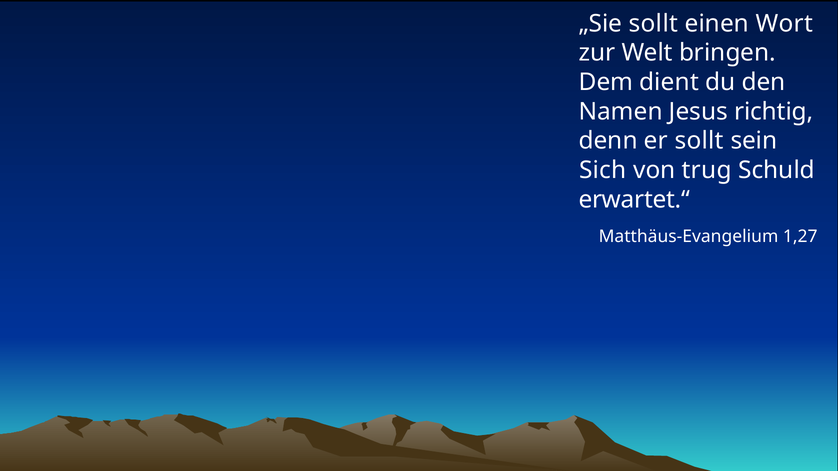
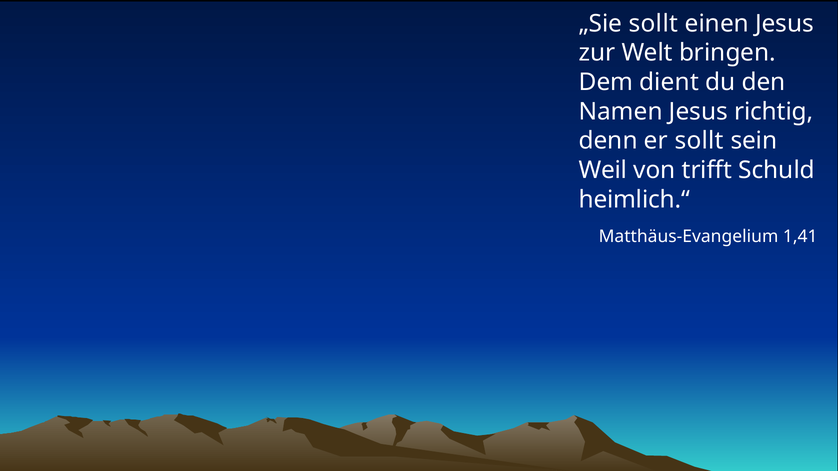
einen Wort: Wort -> Jesus
Sich: Sich -> Weil
trug: trug -> trifft
erwartet.“: erwartet.“ -> heimlich.“
1,27: 1,27 -> 1,41
